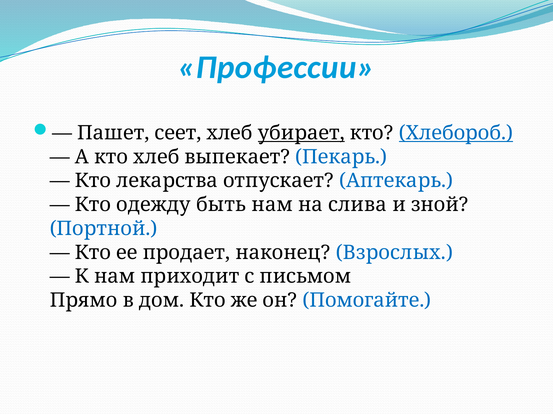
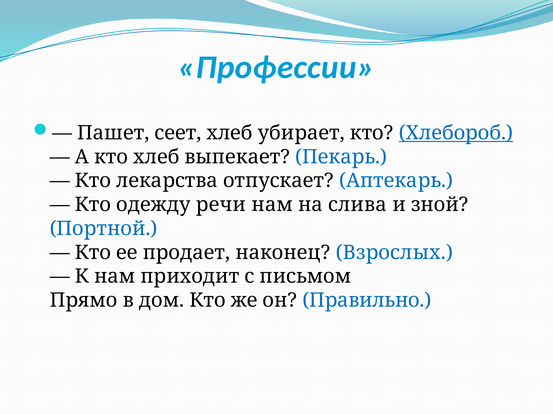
убирает underline: present -> none
быть: быть -> речи
Помогайте: Помогайте -> Правильно
